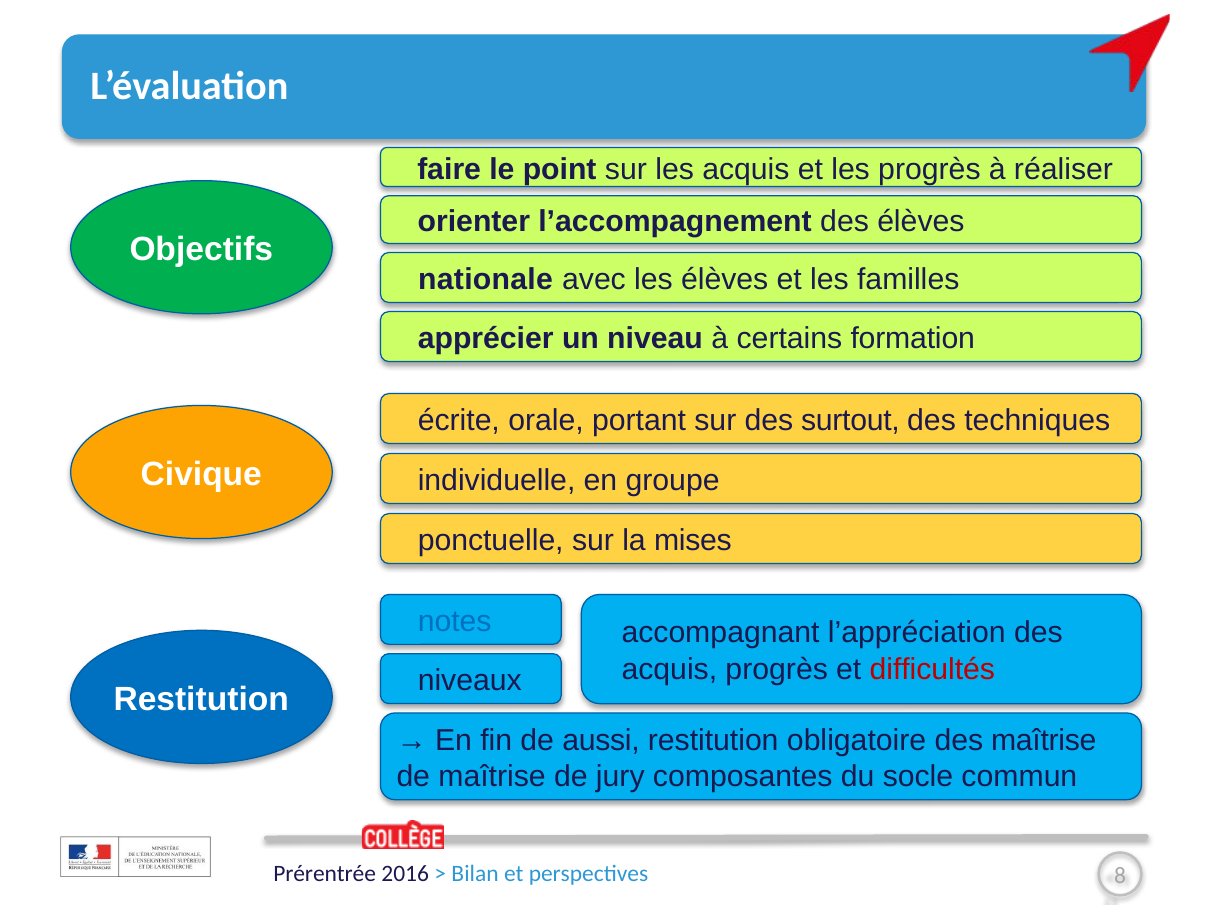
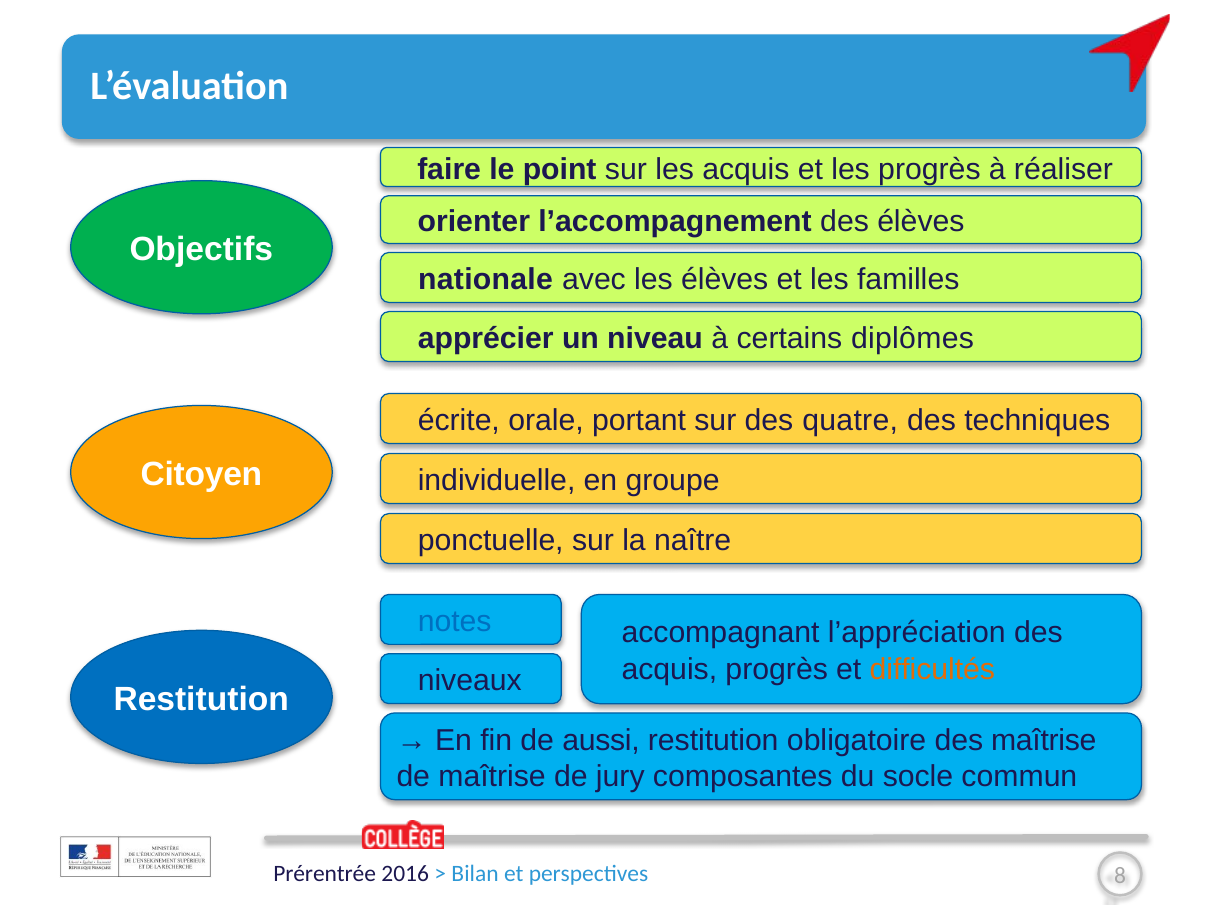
formation: formation -> diplômes
surtout: surtout -> quatre
Civique: Civique -> Citoyen
mises: mises -> naître
difficultés colour: red -> orange
